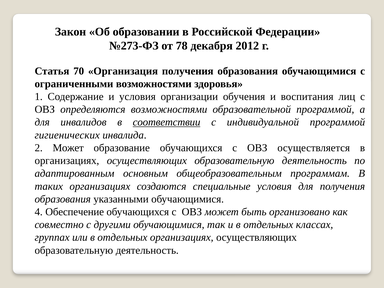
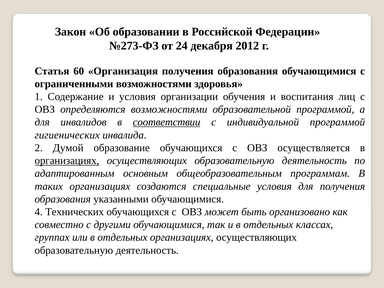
78: 78 -> 24
70: 70 -> 60
2 Может: Может -> Думой
организациях at (67, 161) underline: none -> present
Обеспечение: Обеспечение -> Технических
